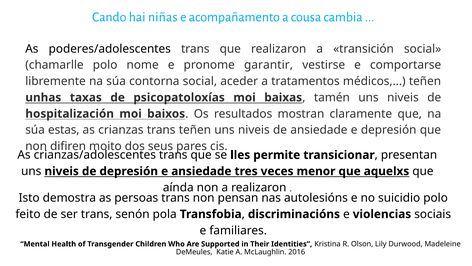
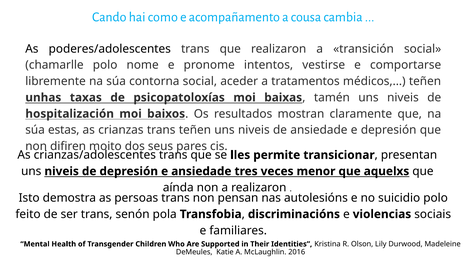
niñas: niñas -> como
garantir: garantir -> intentos
